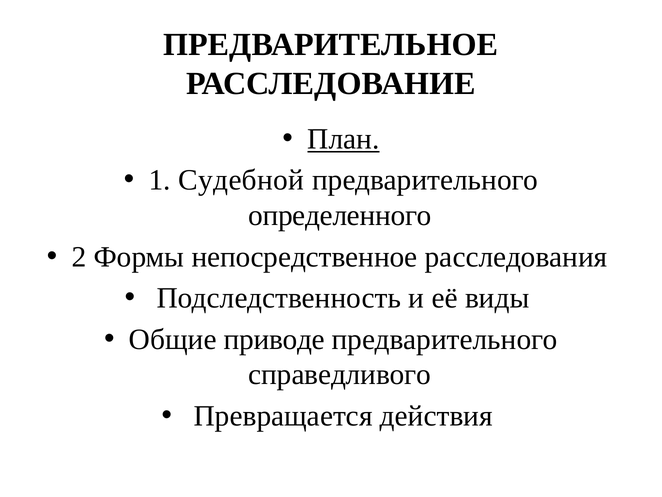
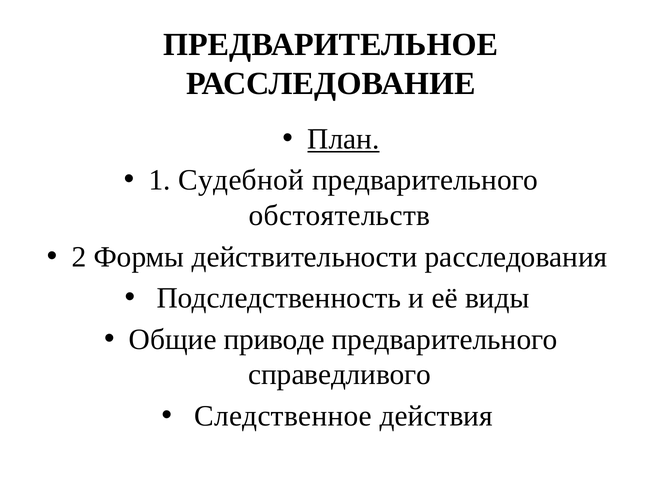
определенного: определенного -> обстоятельств
непосредственное: непосредственное -> действительности
Превращается: Превращается -> Следственное
